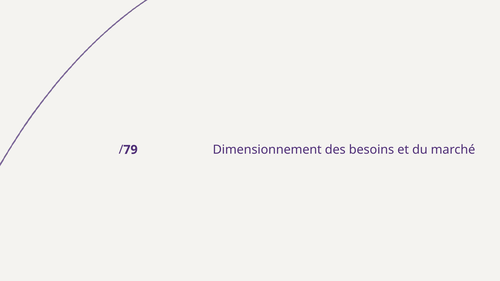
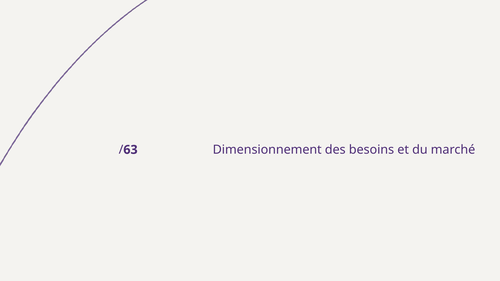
79: 79 -> 63
